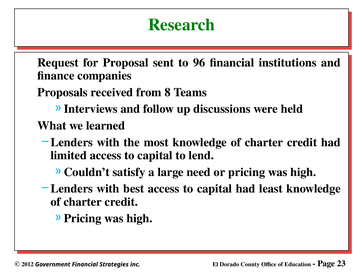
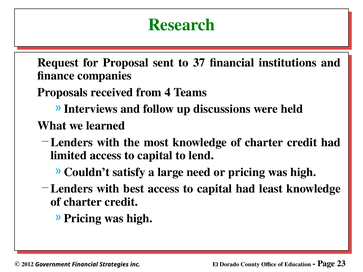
96: 96 -> 37
8: 8 -> 4
